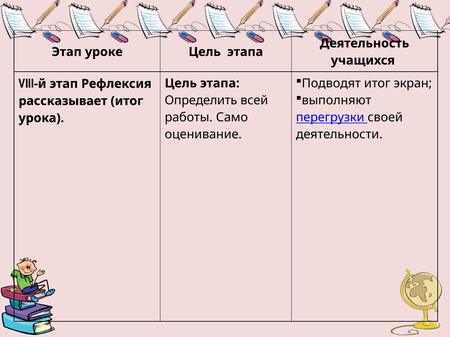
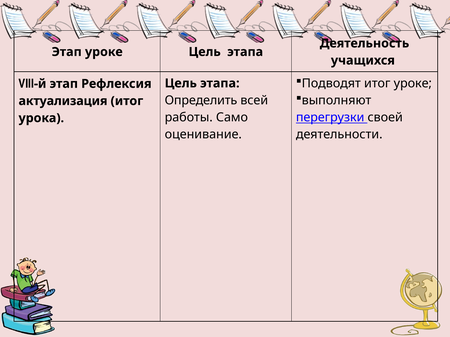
итог экран: экран -> уроке
рассказывает: рассказывает -> актуализация
